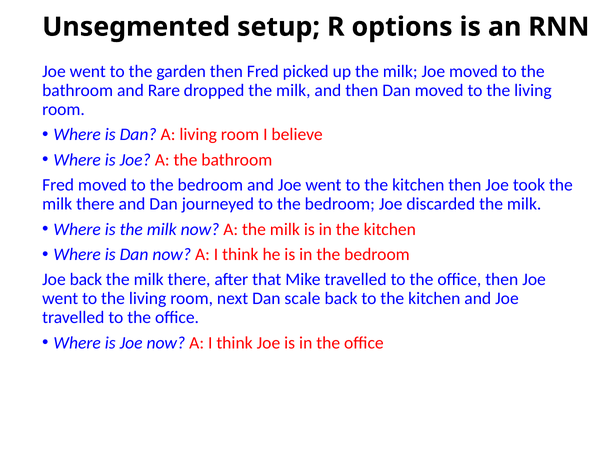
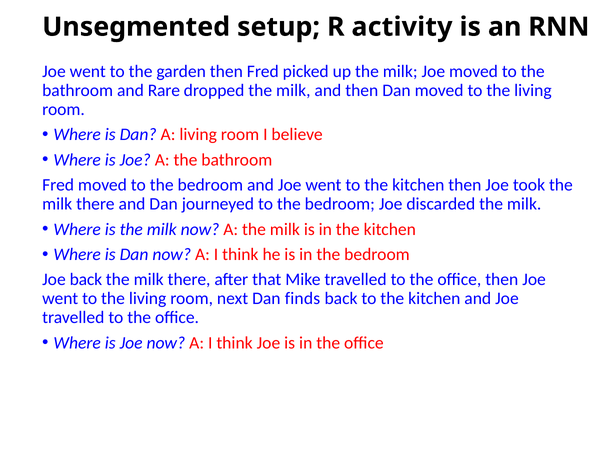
options: options -> activity
scale: scale -> finds
